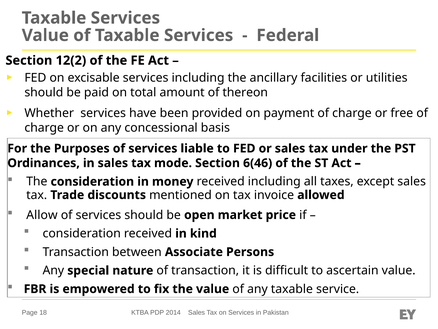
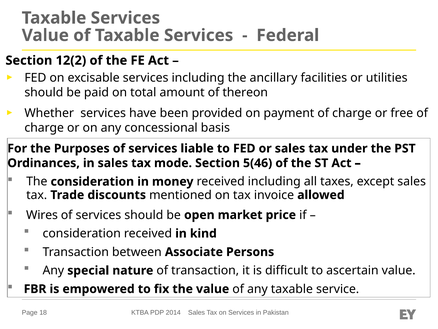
6(46: 6(46 -> 5(46
Allow: Allow -> Wires
